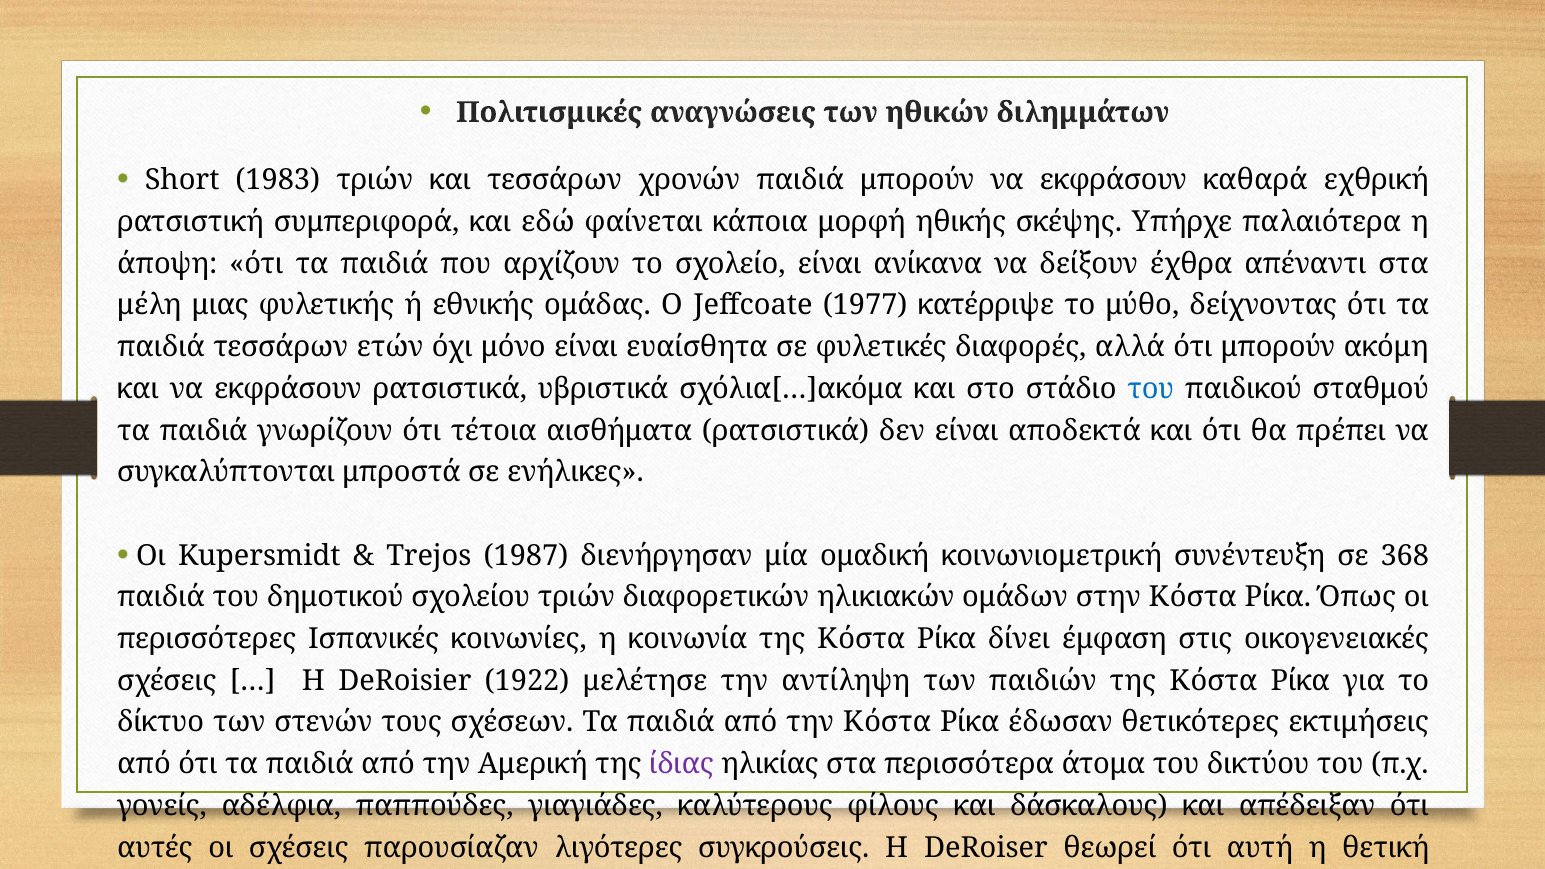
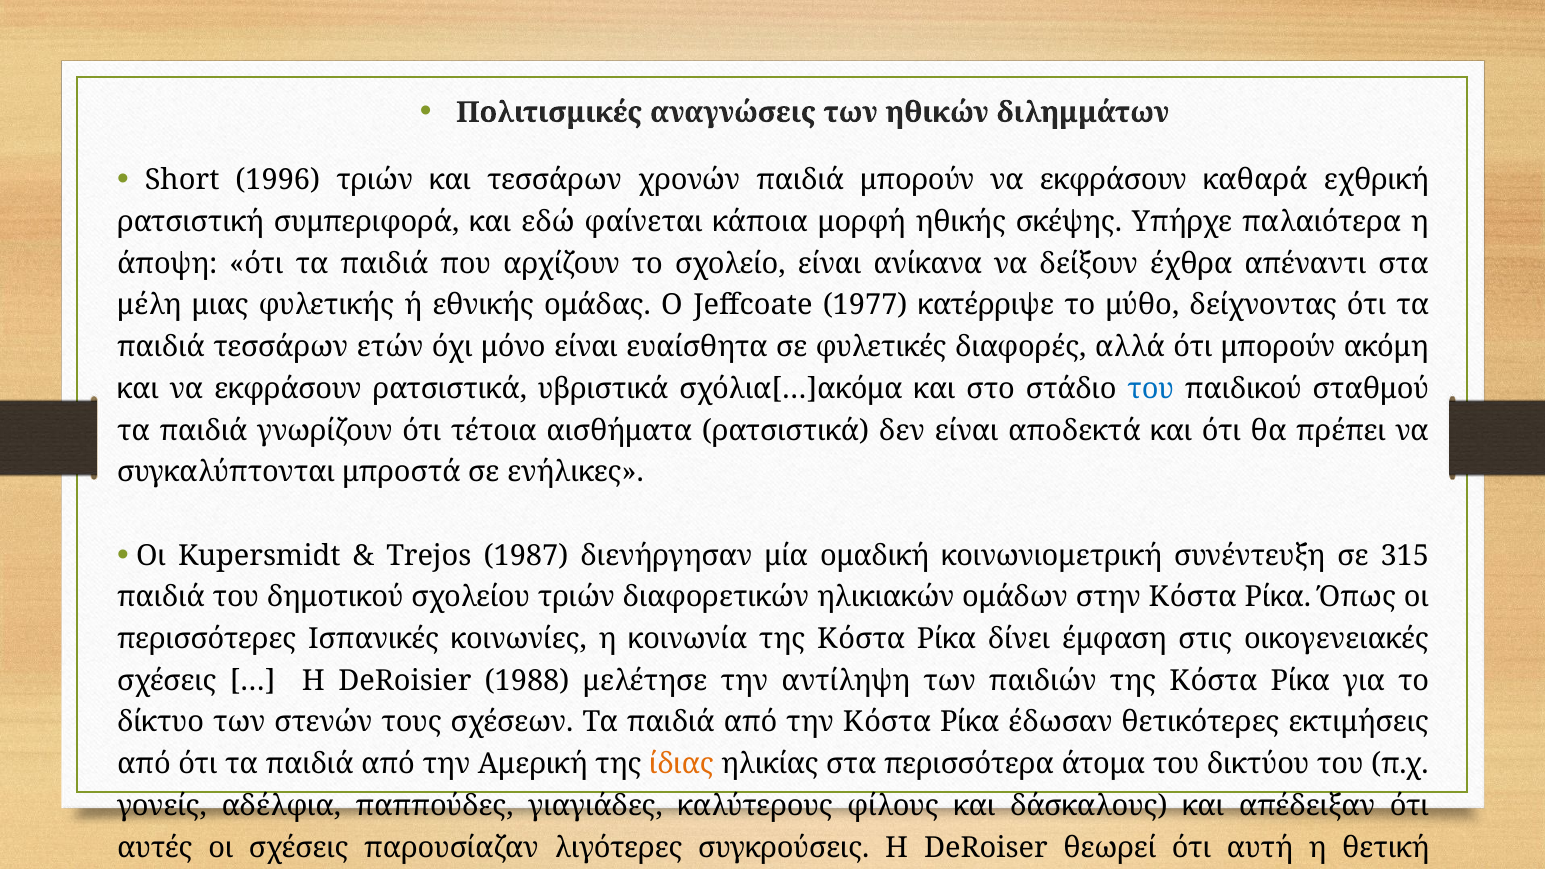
1983: 1983 -> 1996
368: 368 -> 315
1922: 1922 -> 1988
ίδιας colour: purple -> orange
